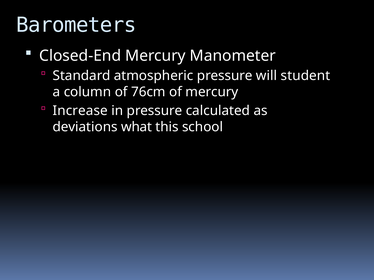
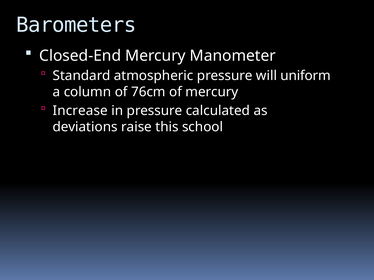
student: student -> uniform
what: what -> raise
